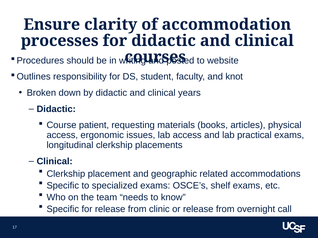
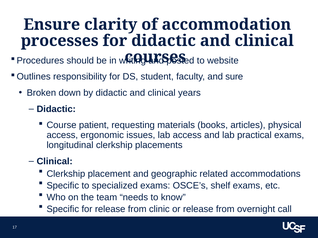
knot: knot -> sure
